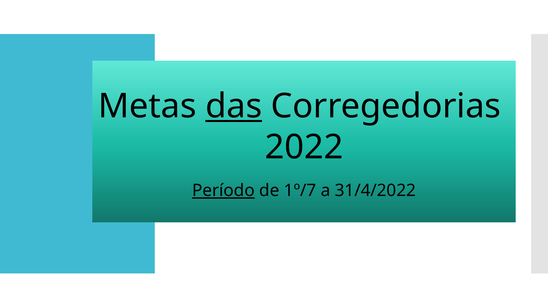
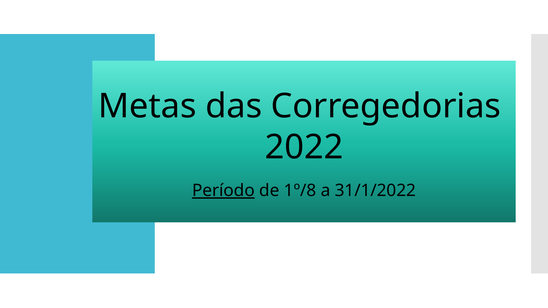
das underline: present -> none
1º/7: 1º/7 -> 1º/8
31/4/2022: 31/4/2022 -> 31/1/2022
